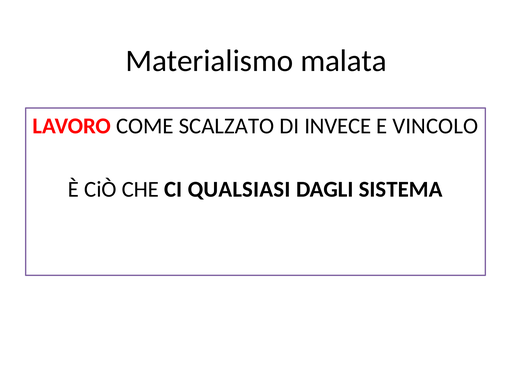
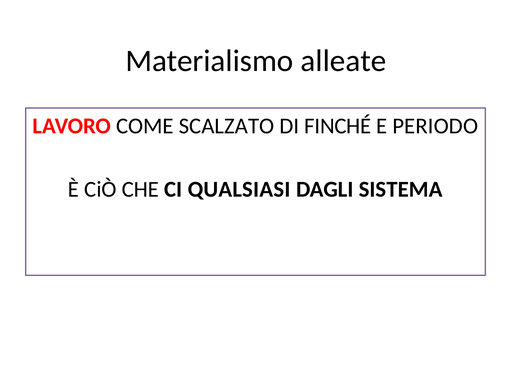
malata: malata -> alleate
INVECE: INVECE -> FINCHÉ
VINCOLO: VINCOLO -> PERIODO
